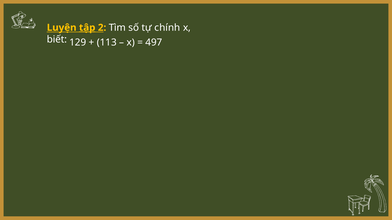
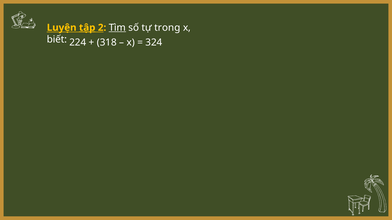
Tìm underline: none -> present
chính: chính -> trong
129: 129 -> 224
113: 113 -> 318
497: 497 -> 324
